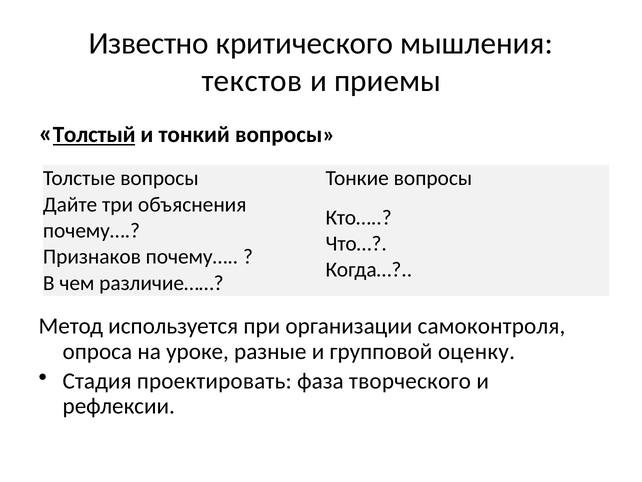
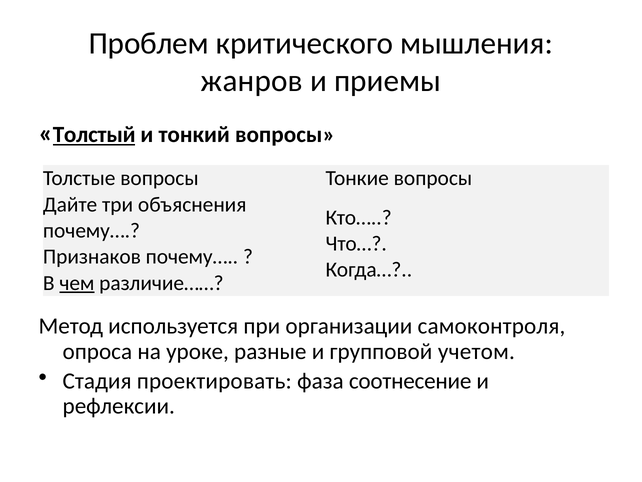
Известно: Известно -> Проблем
текстов: текстов -> жанров
чем underline: none -> present
оценку: оценку -> учетом
творческого: творческого -> соотнесение
